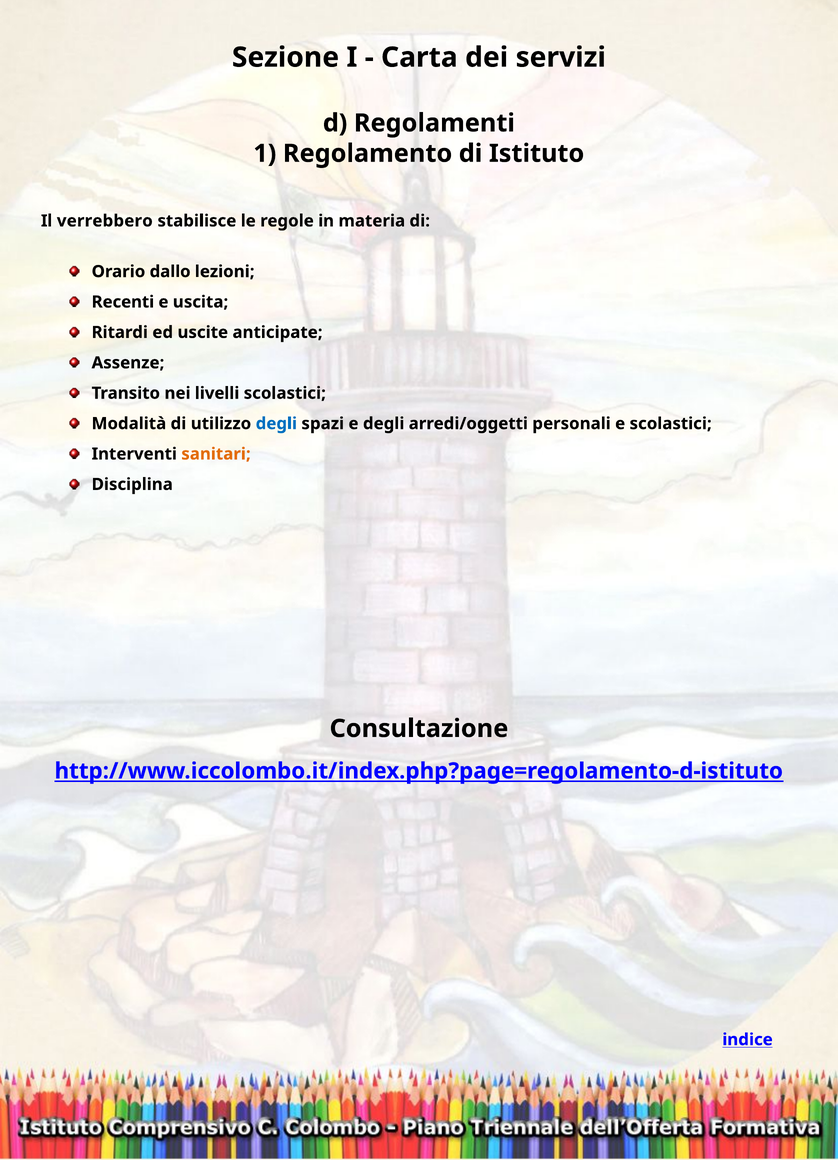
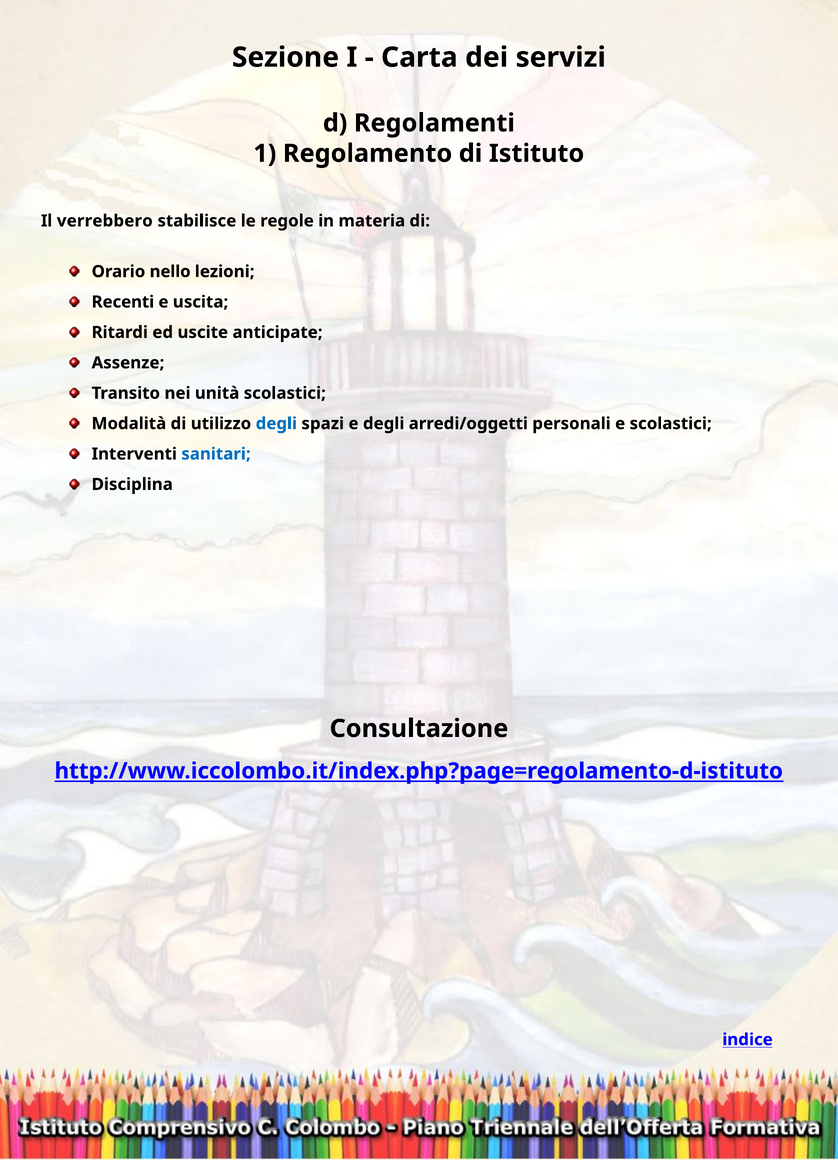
dallo: dallo -> nello
livelli: livelli -> unità
sanitari colour: orange -> blue
